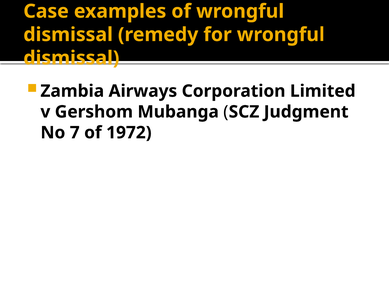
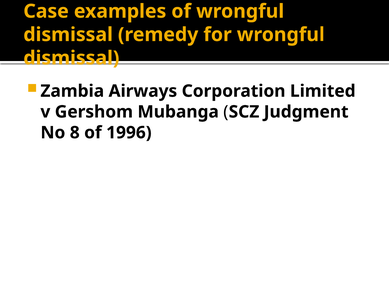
7: 7 -> 8
1972: 1972 -> 1996
